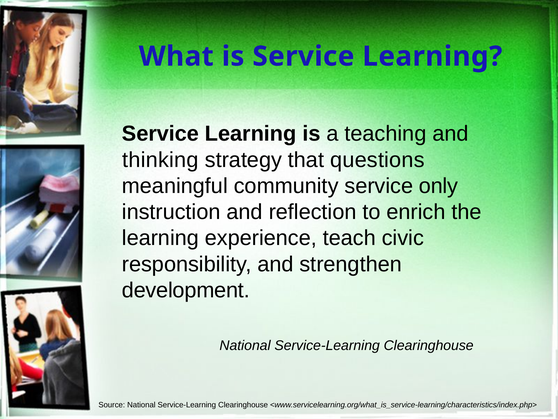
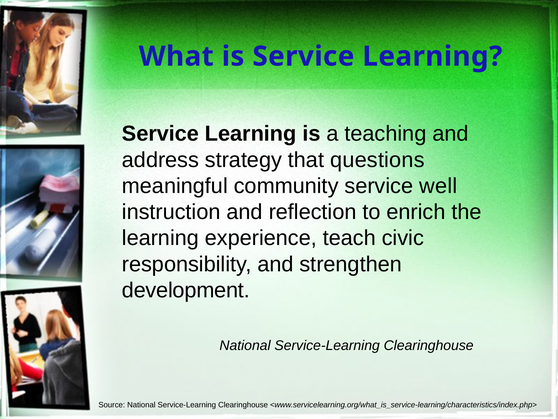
thinking: thinking -> address
only: only -> well
